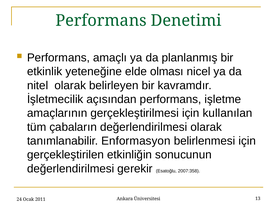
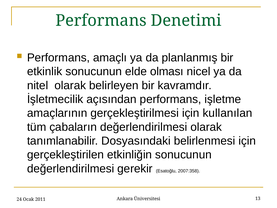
etkinlik yeteneğine: yeteneğine -> sonucunun
Enformasyon: Enformasyon -> Dosyasındaki
